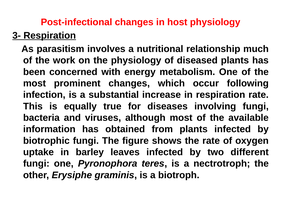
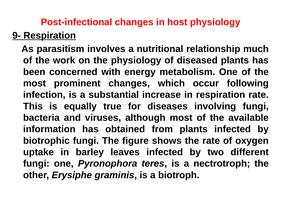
3-: 3- -> 9-
